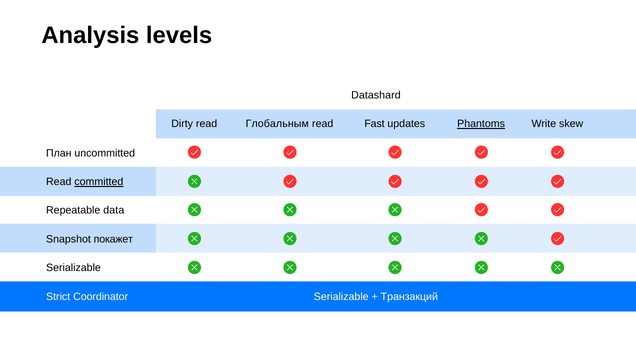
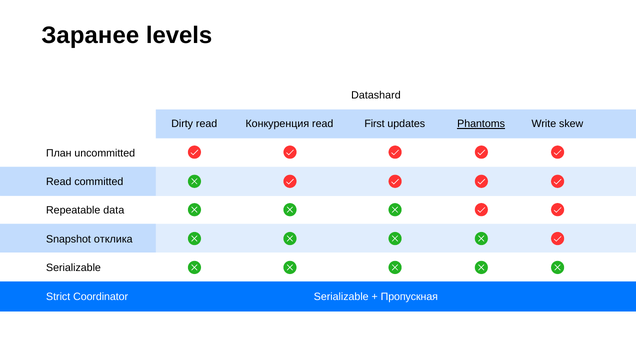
Analysis: Analysis -> Заранее
Глобальным: Глобальным -> Конкуренция
Fast: Fast -> First
committed underline: present -> none
покажет: покажет -> отклика
Транзакций: Транзакций -> Пропускная
